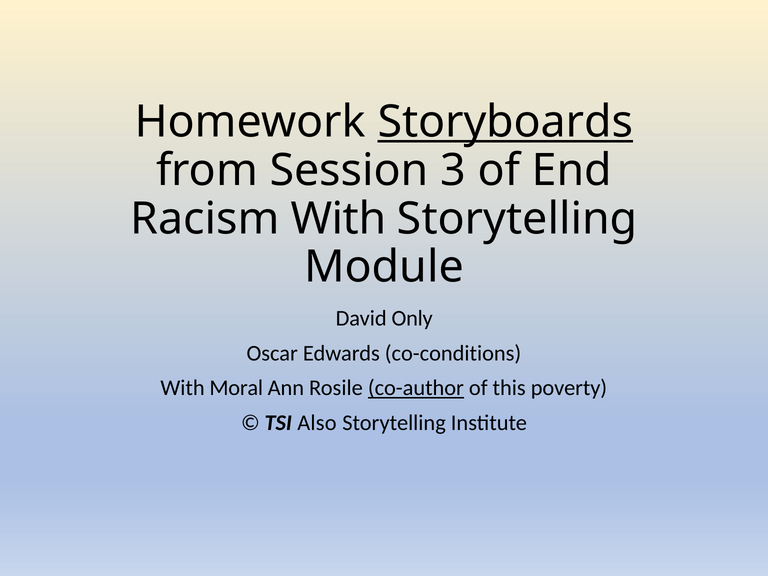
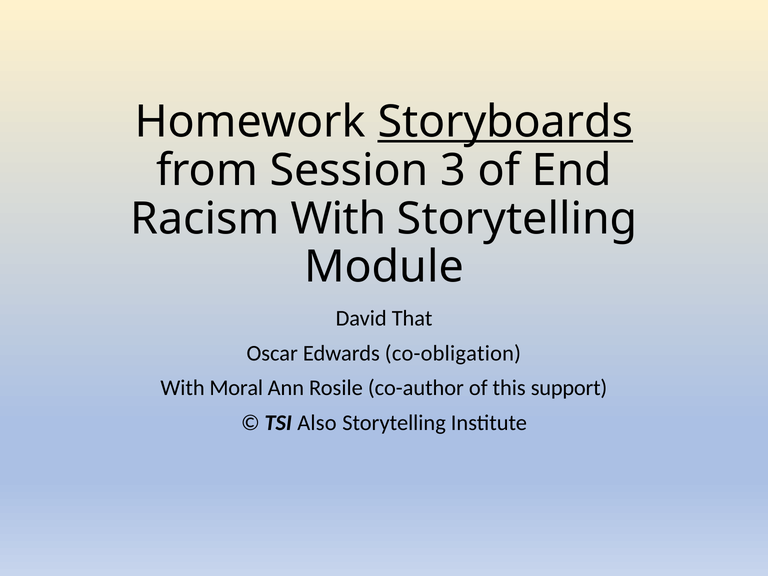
Only: Only -> That
co-conditions: co-conditions -> co-obligation
co-author underline: present -> none
poverty: poverty -> support
